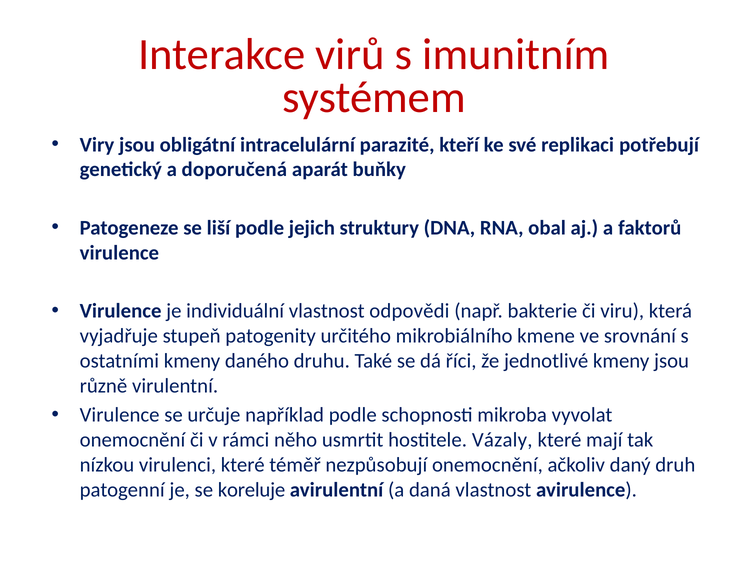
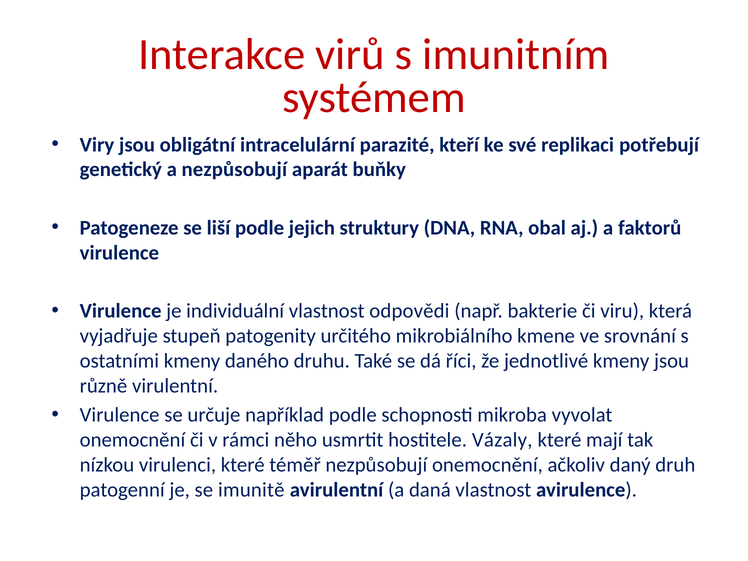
a doporučená: doporučená -> nezpůsobují
koreluje: koreluje -> imunitě
